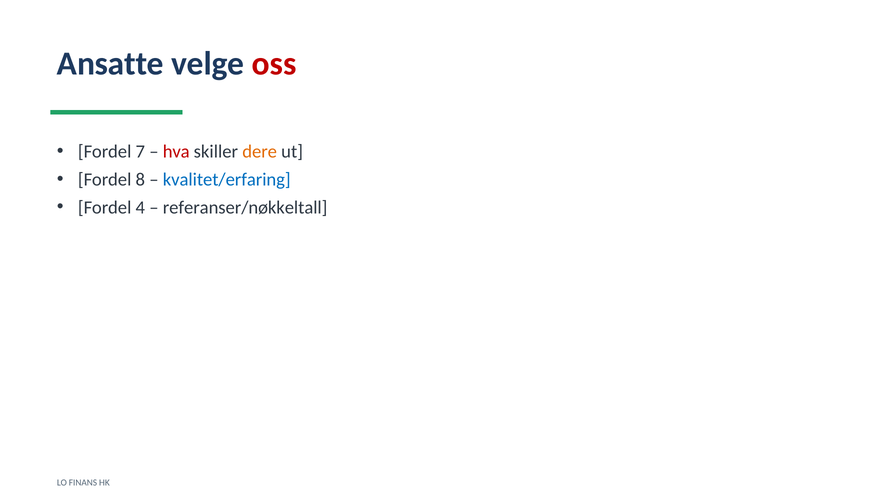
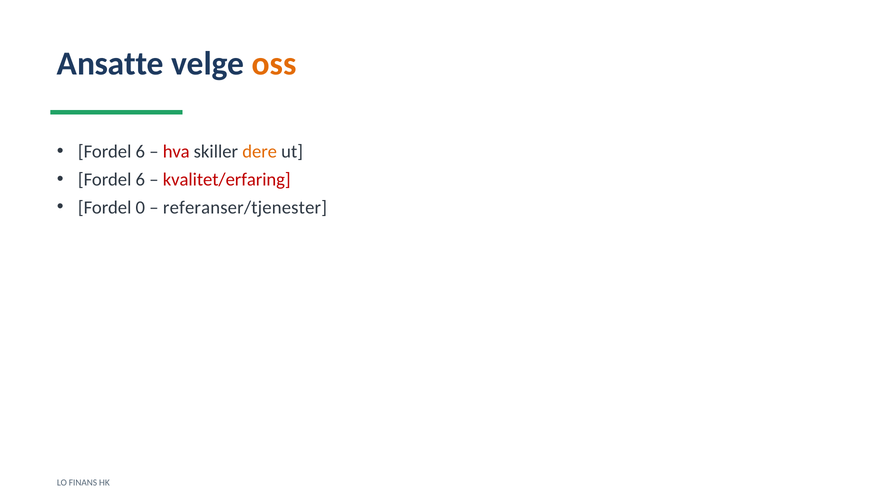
oss colour: red -> orange
7 at (140, 152): 7 -> 6
8 at (140, 180): 8 -> 6
kvalitet/erfaring colour: blue -> red
4: 4 -> 0
referanser/nøkkeltall: referanser/nøkkeltall -> referanser/tjenester
